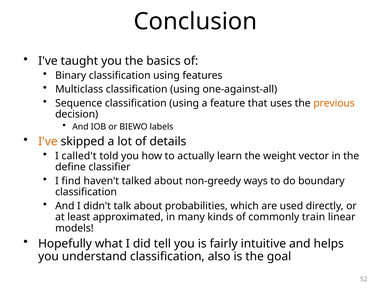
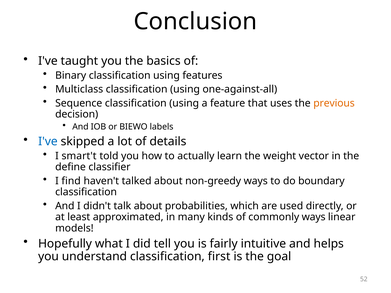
I've at (48, 142) colour: orange -> blue
called't: called't -> smart't
commonly train: train -> ways
also: also -> first
